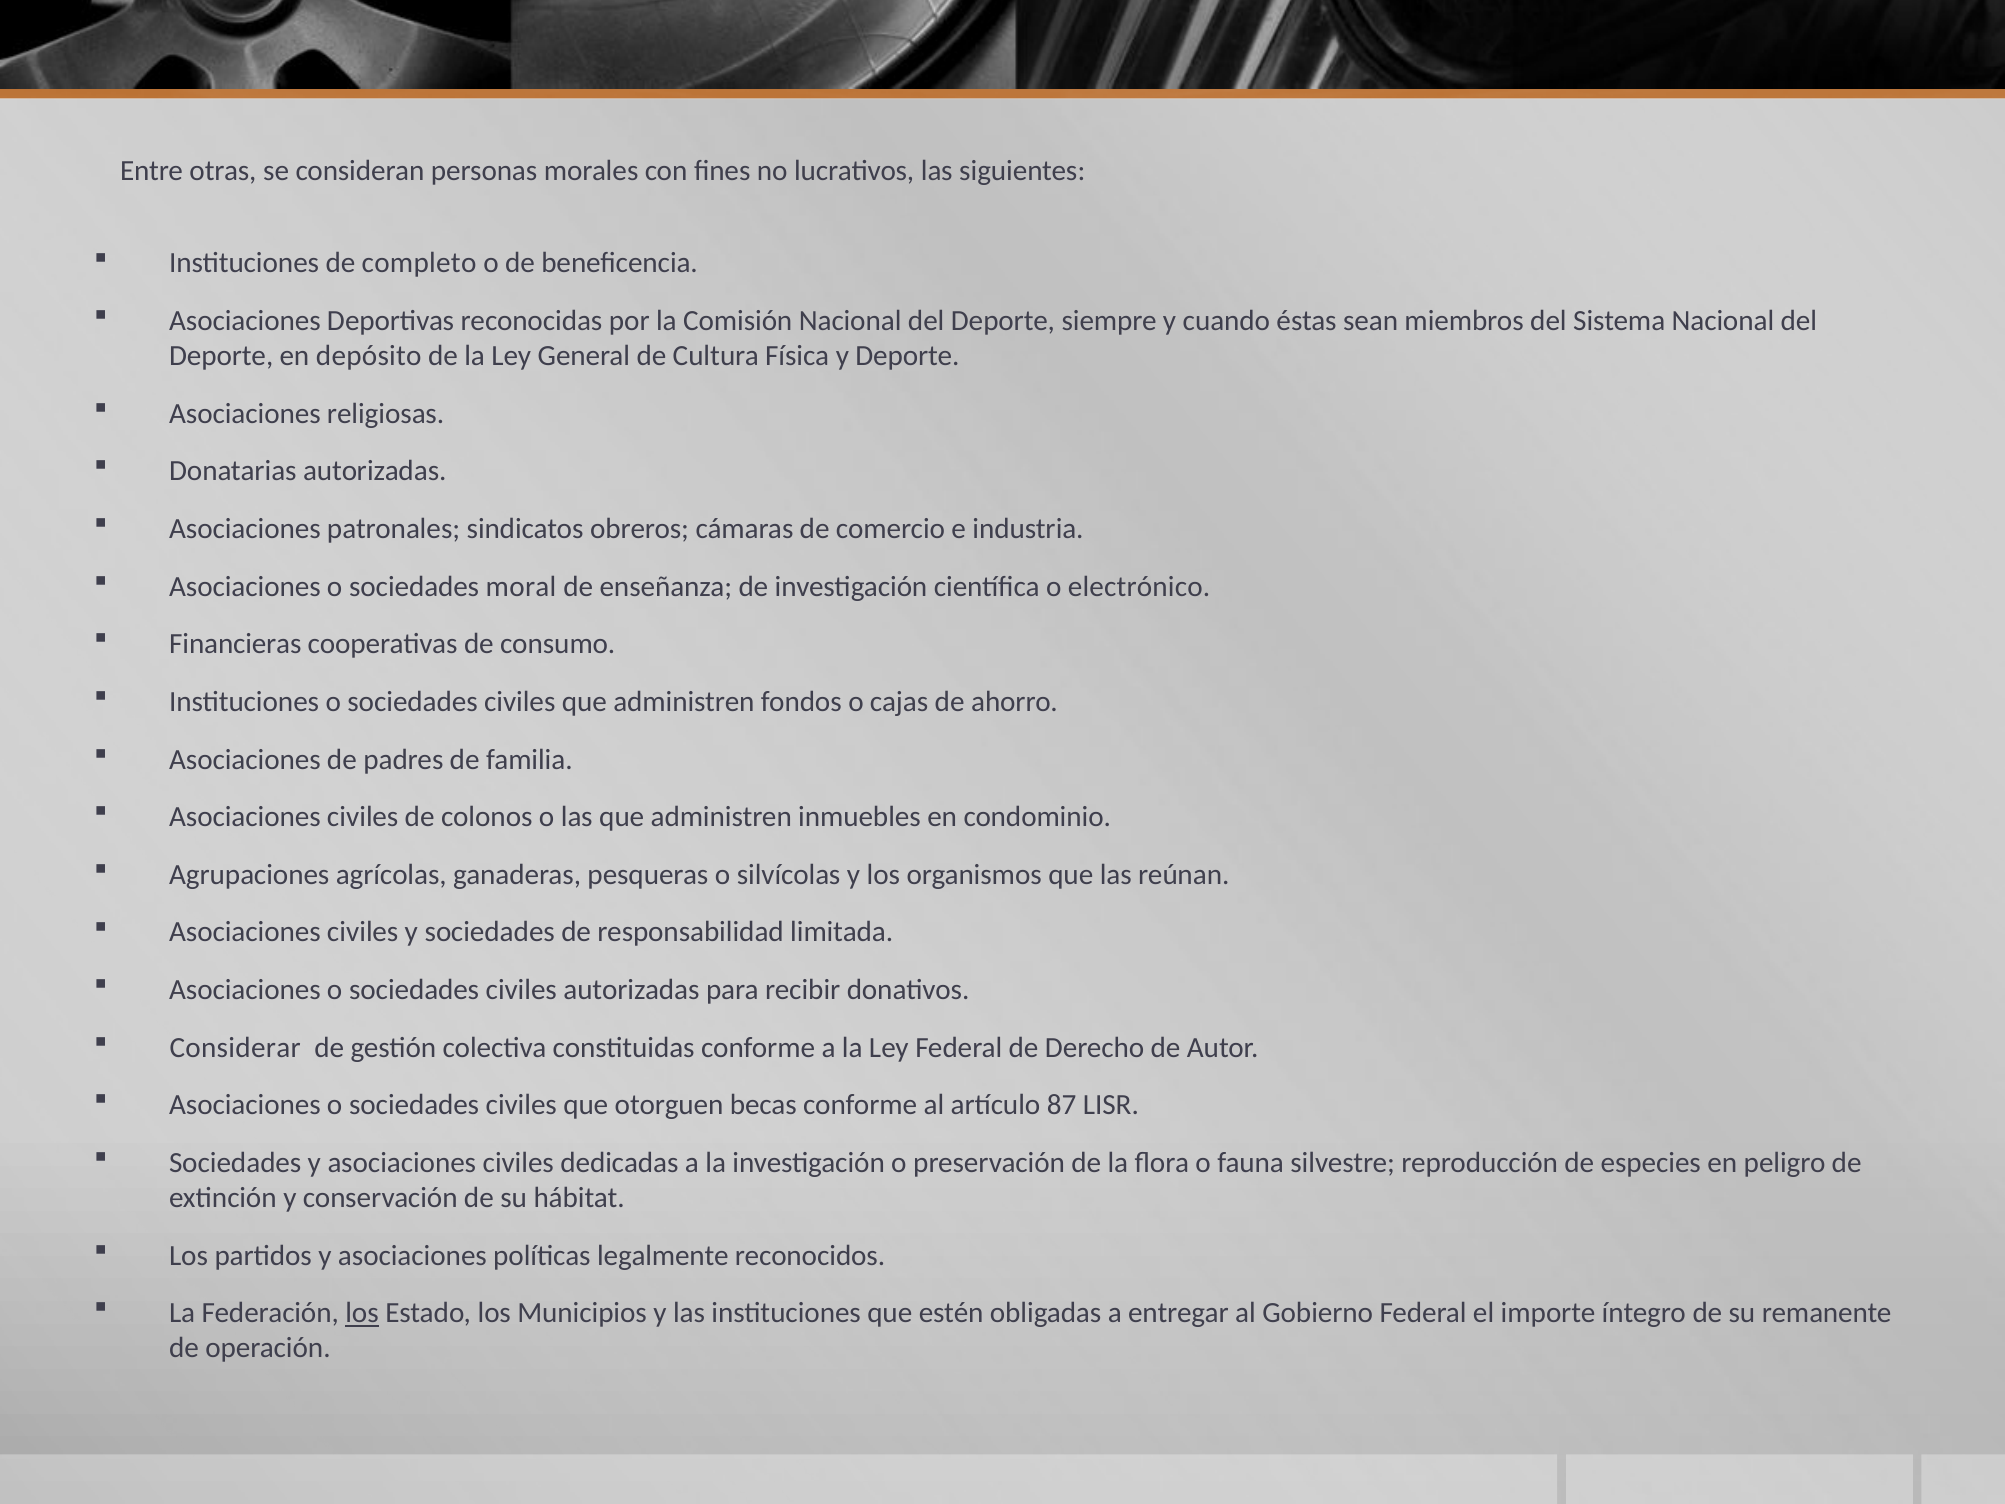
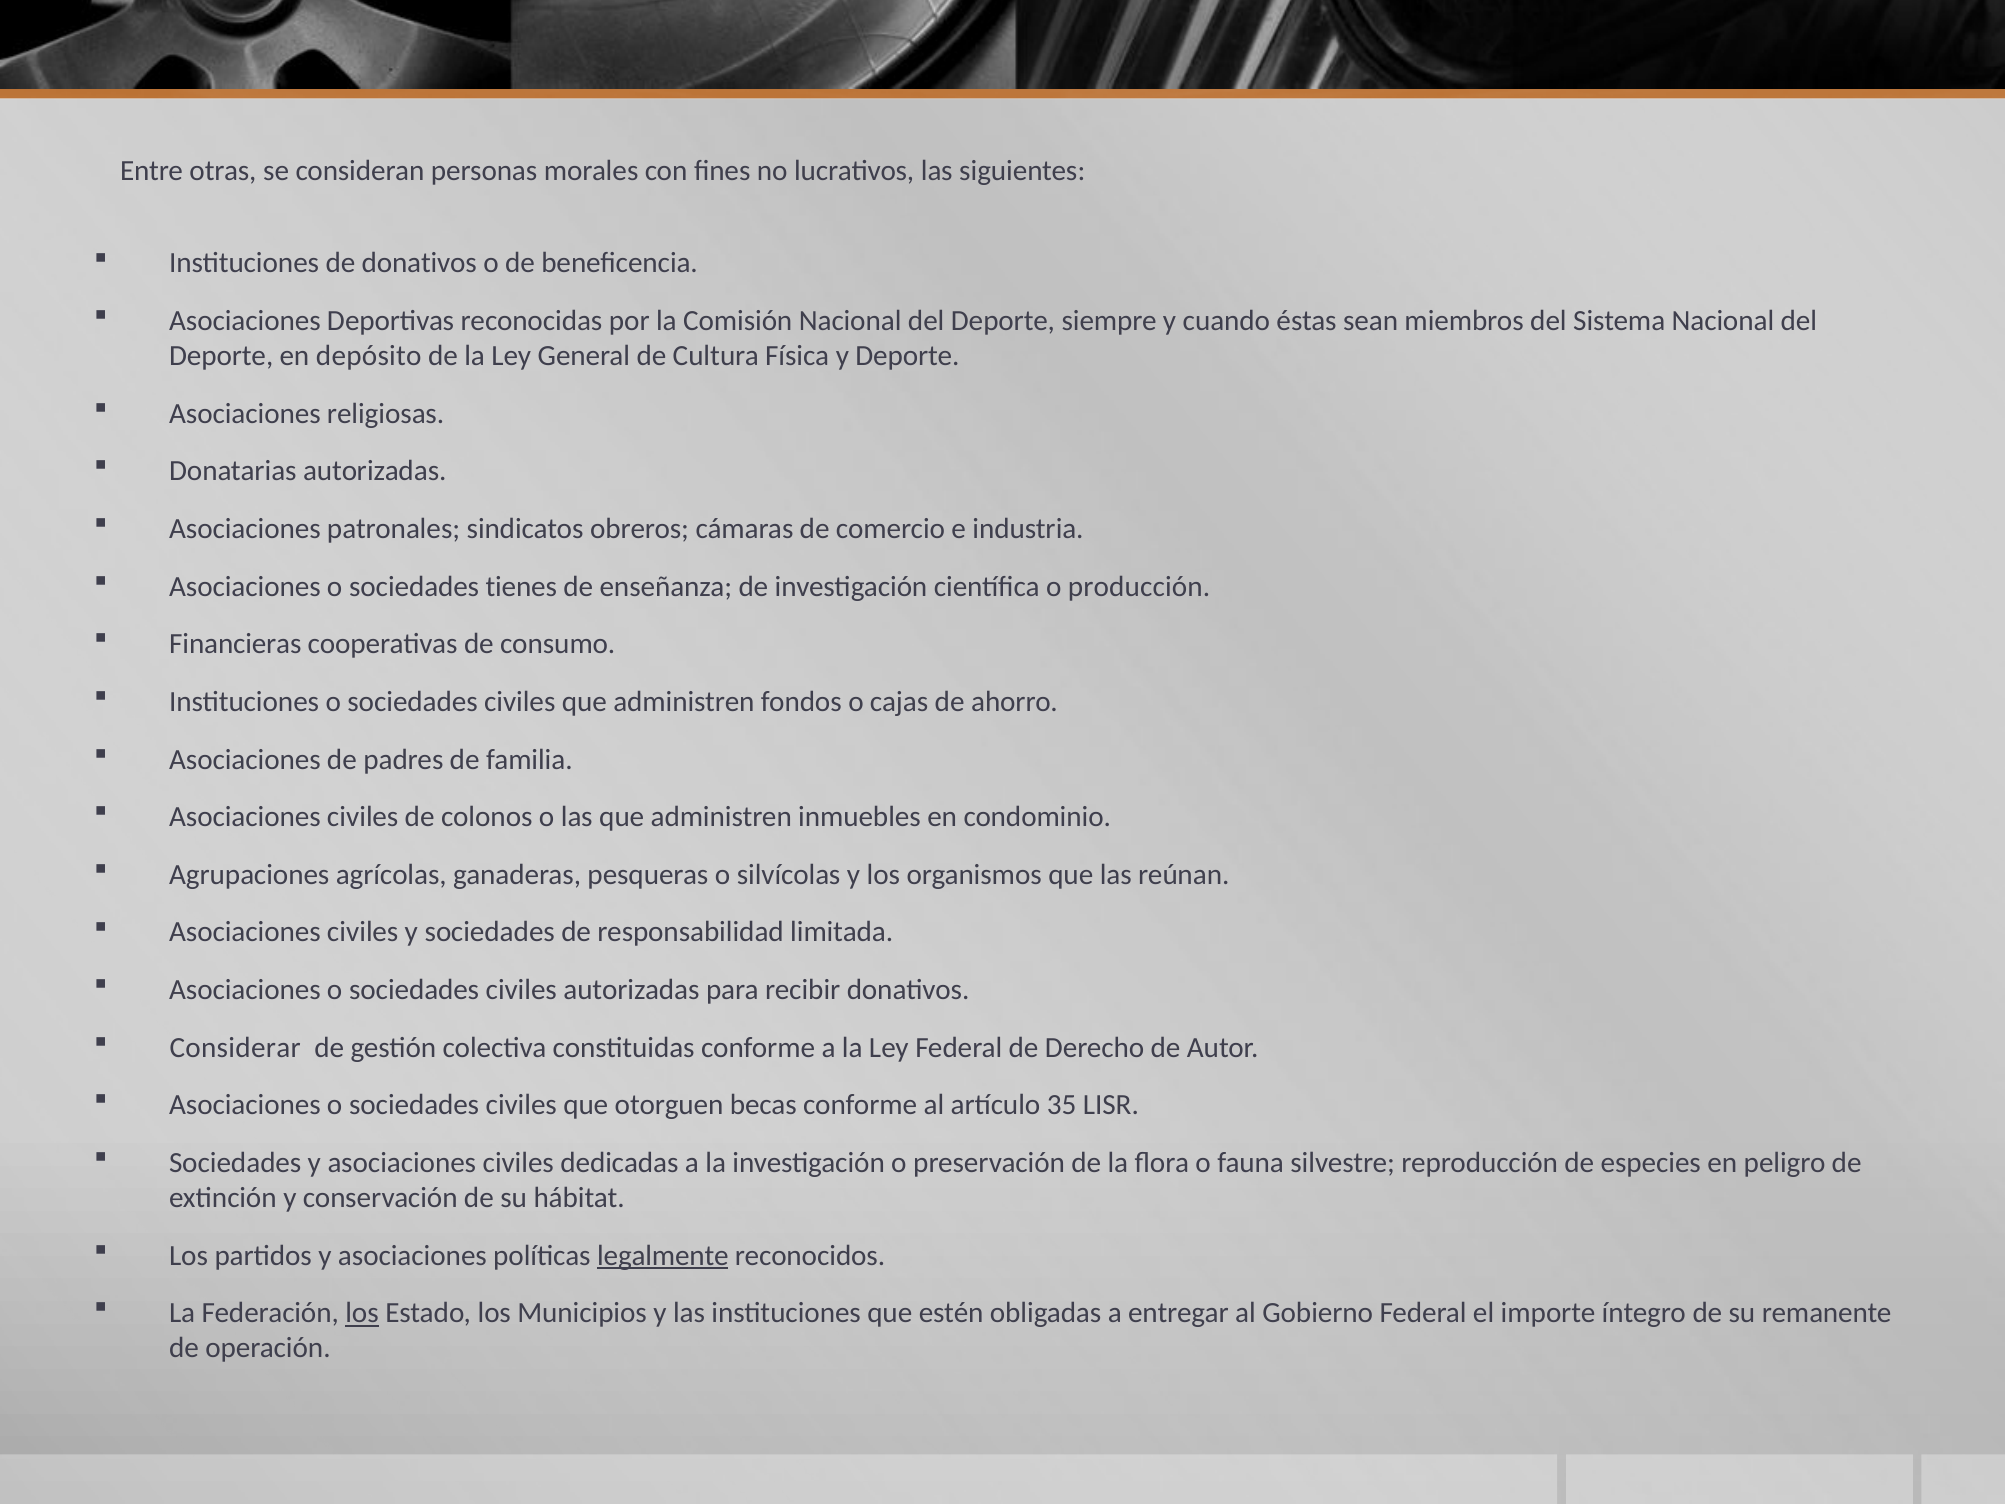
de completo: completo -> donativos
moral: moral -> tienes
electrónico: electrónico -> producción
87: 87 -> 35
legalmente underline: none -> present
